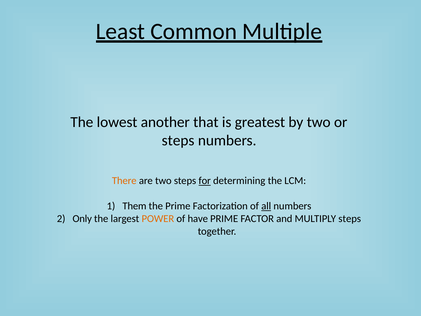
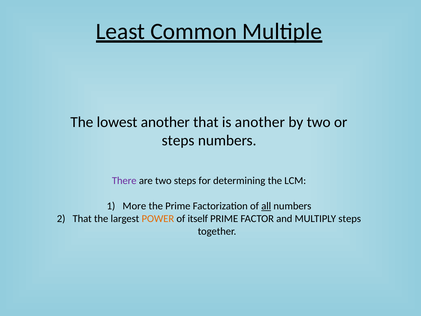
is greatest: greatest -> another
There colour: orange -> purple
for underline: present -> none
Them: Them -> More
Only at (82, 218): Only -> That
have: have -> itself
